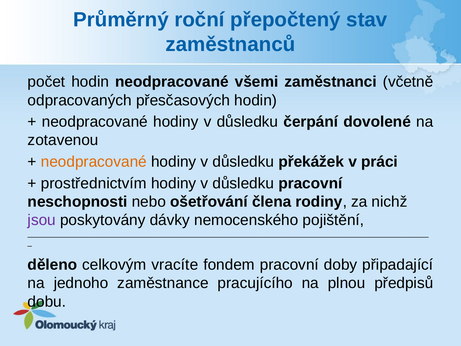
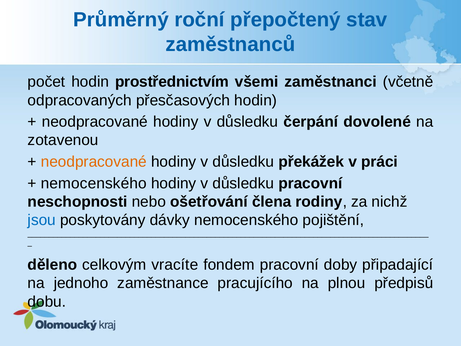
hodin neodpracované: neodpracované -> prostřednictvím
prostřednictvím at (94, 183): prostřednictvím -> nemocenského
jsou colour: purple -> blue
